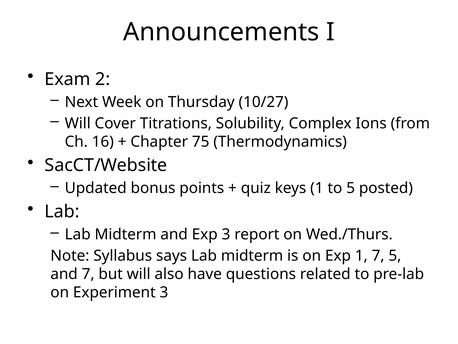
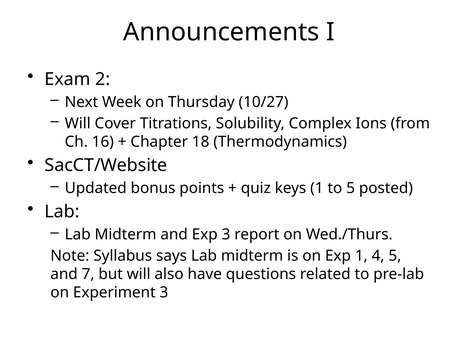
75: 75 -> 18
1 7: 7 -> 4
